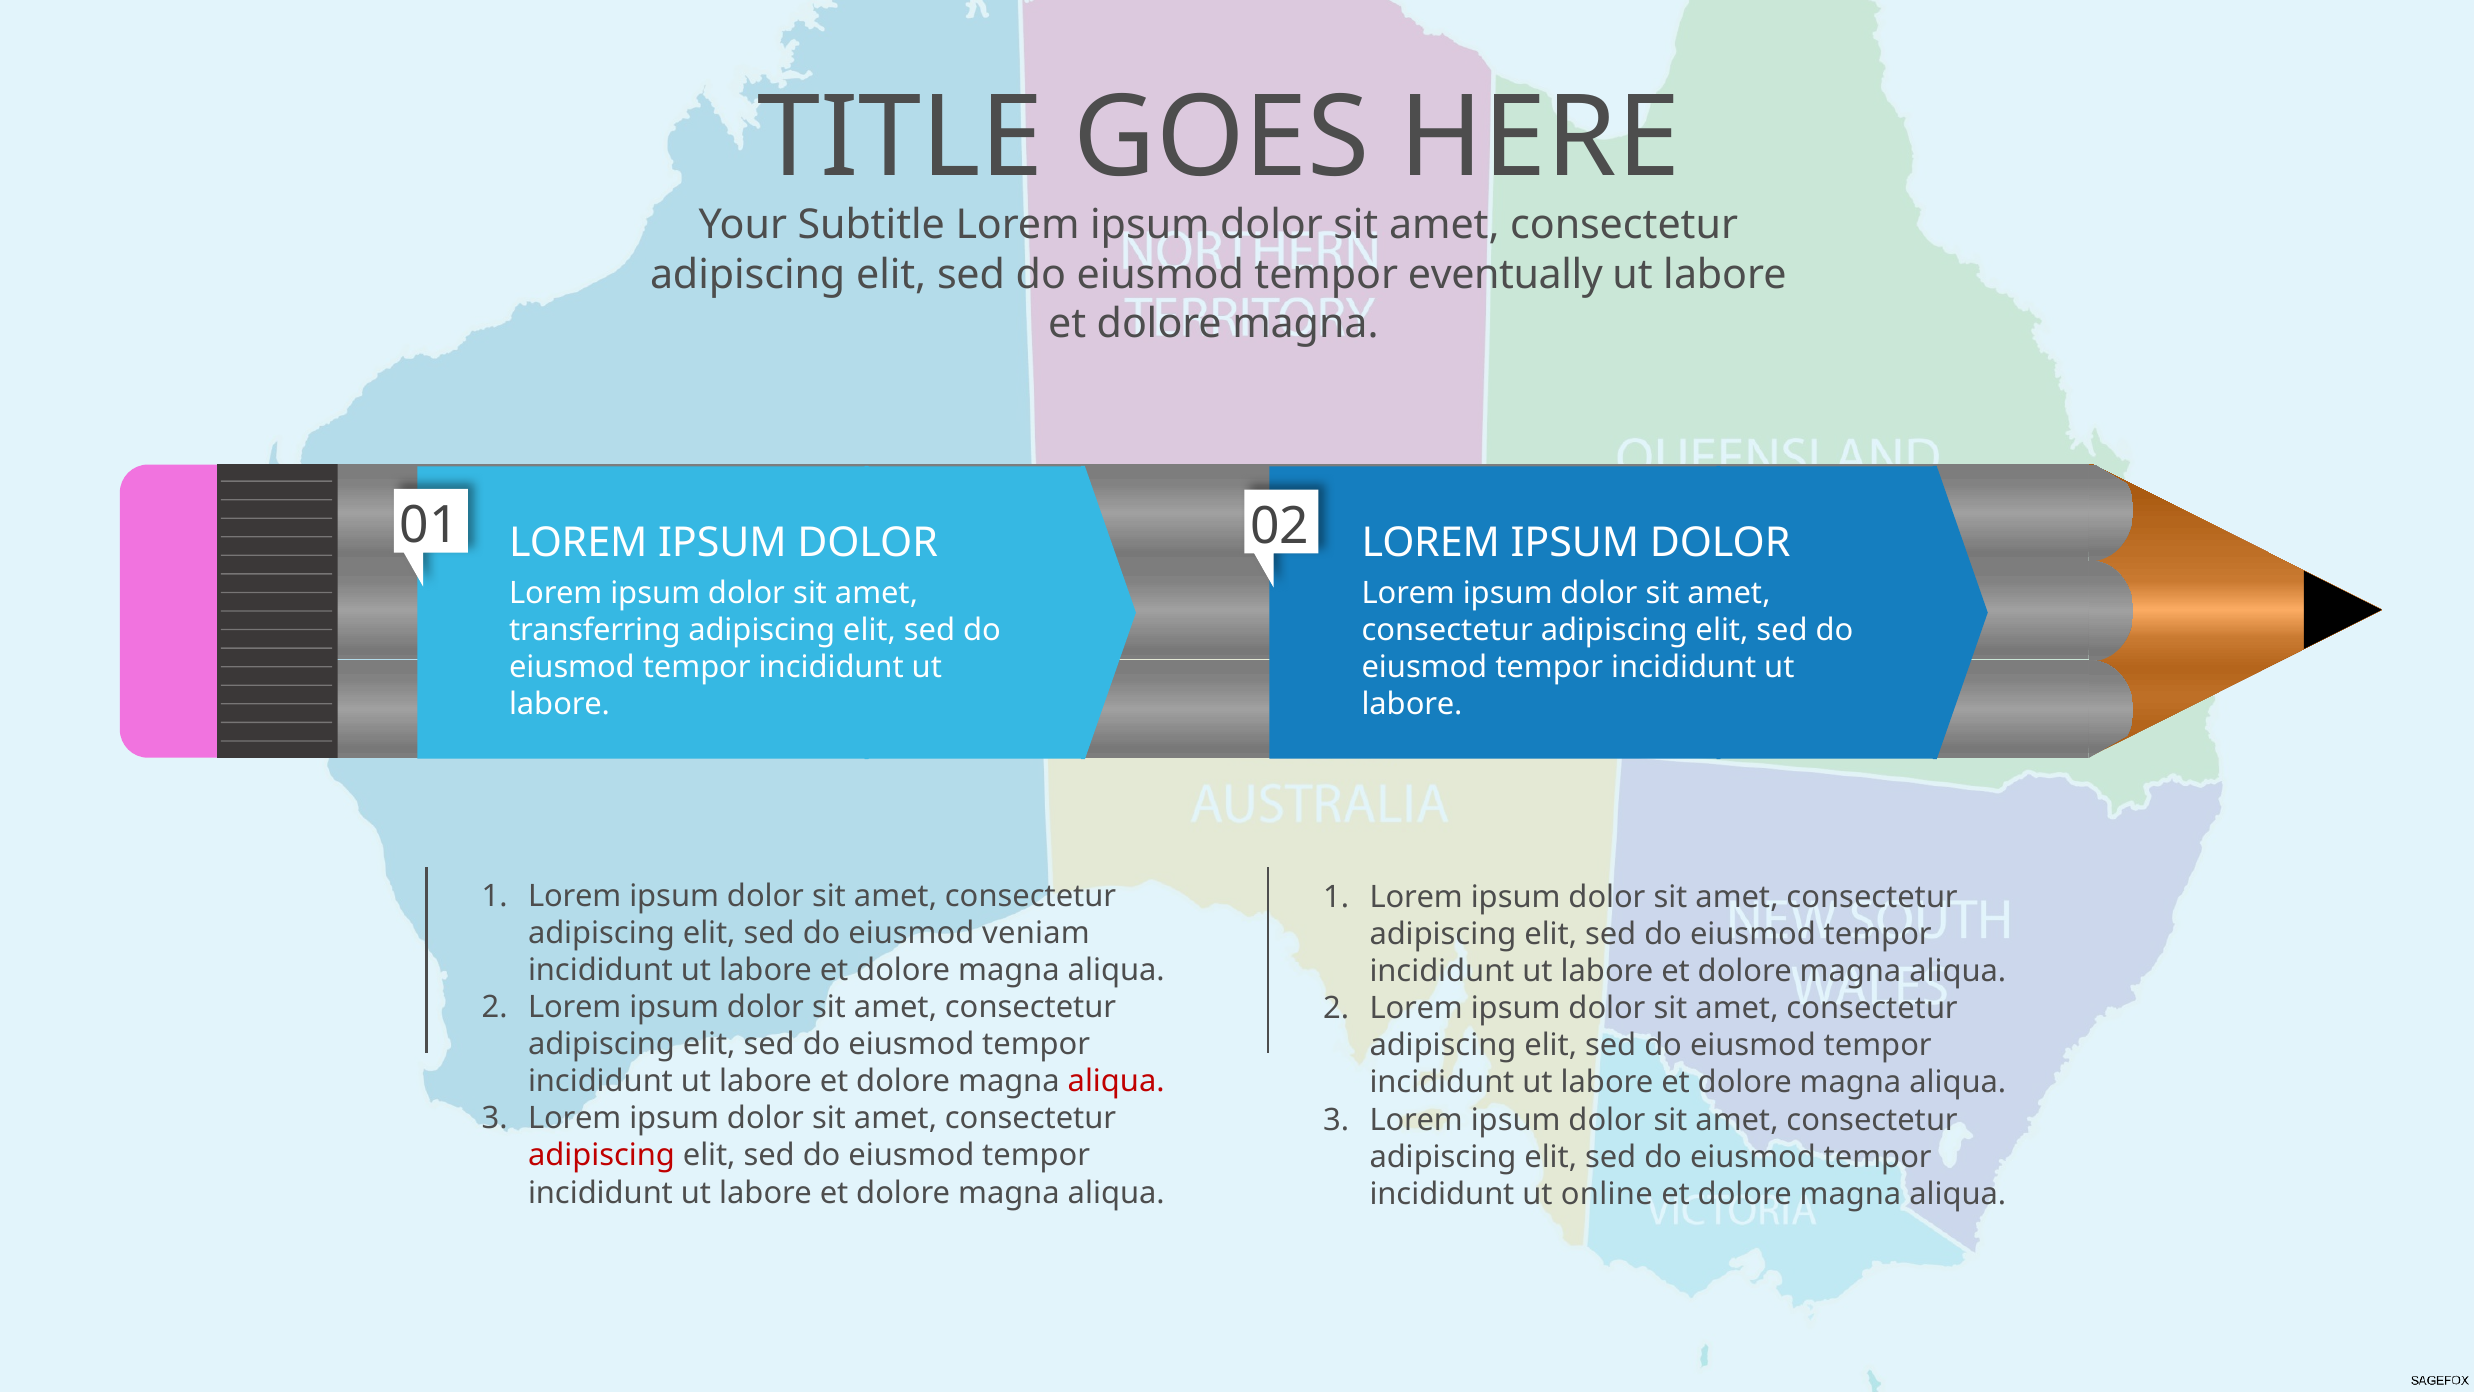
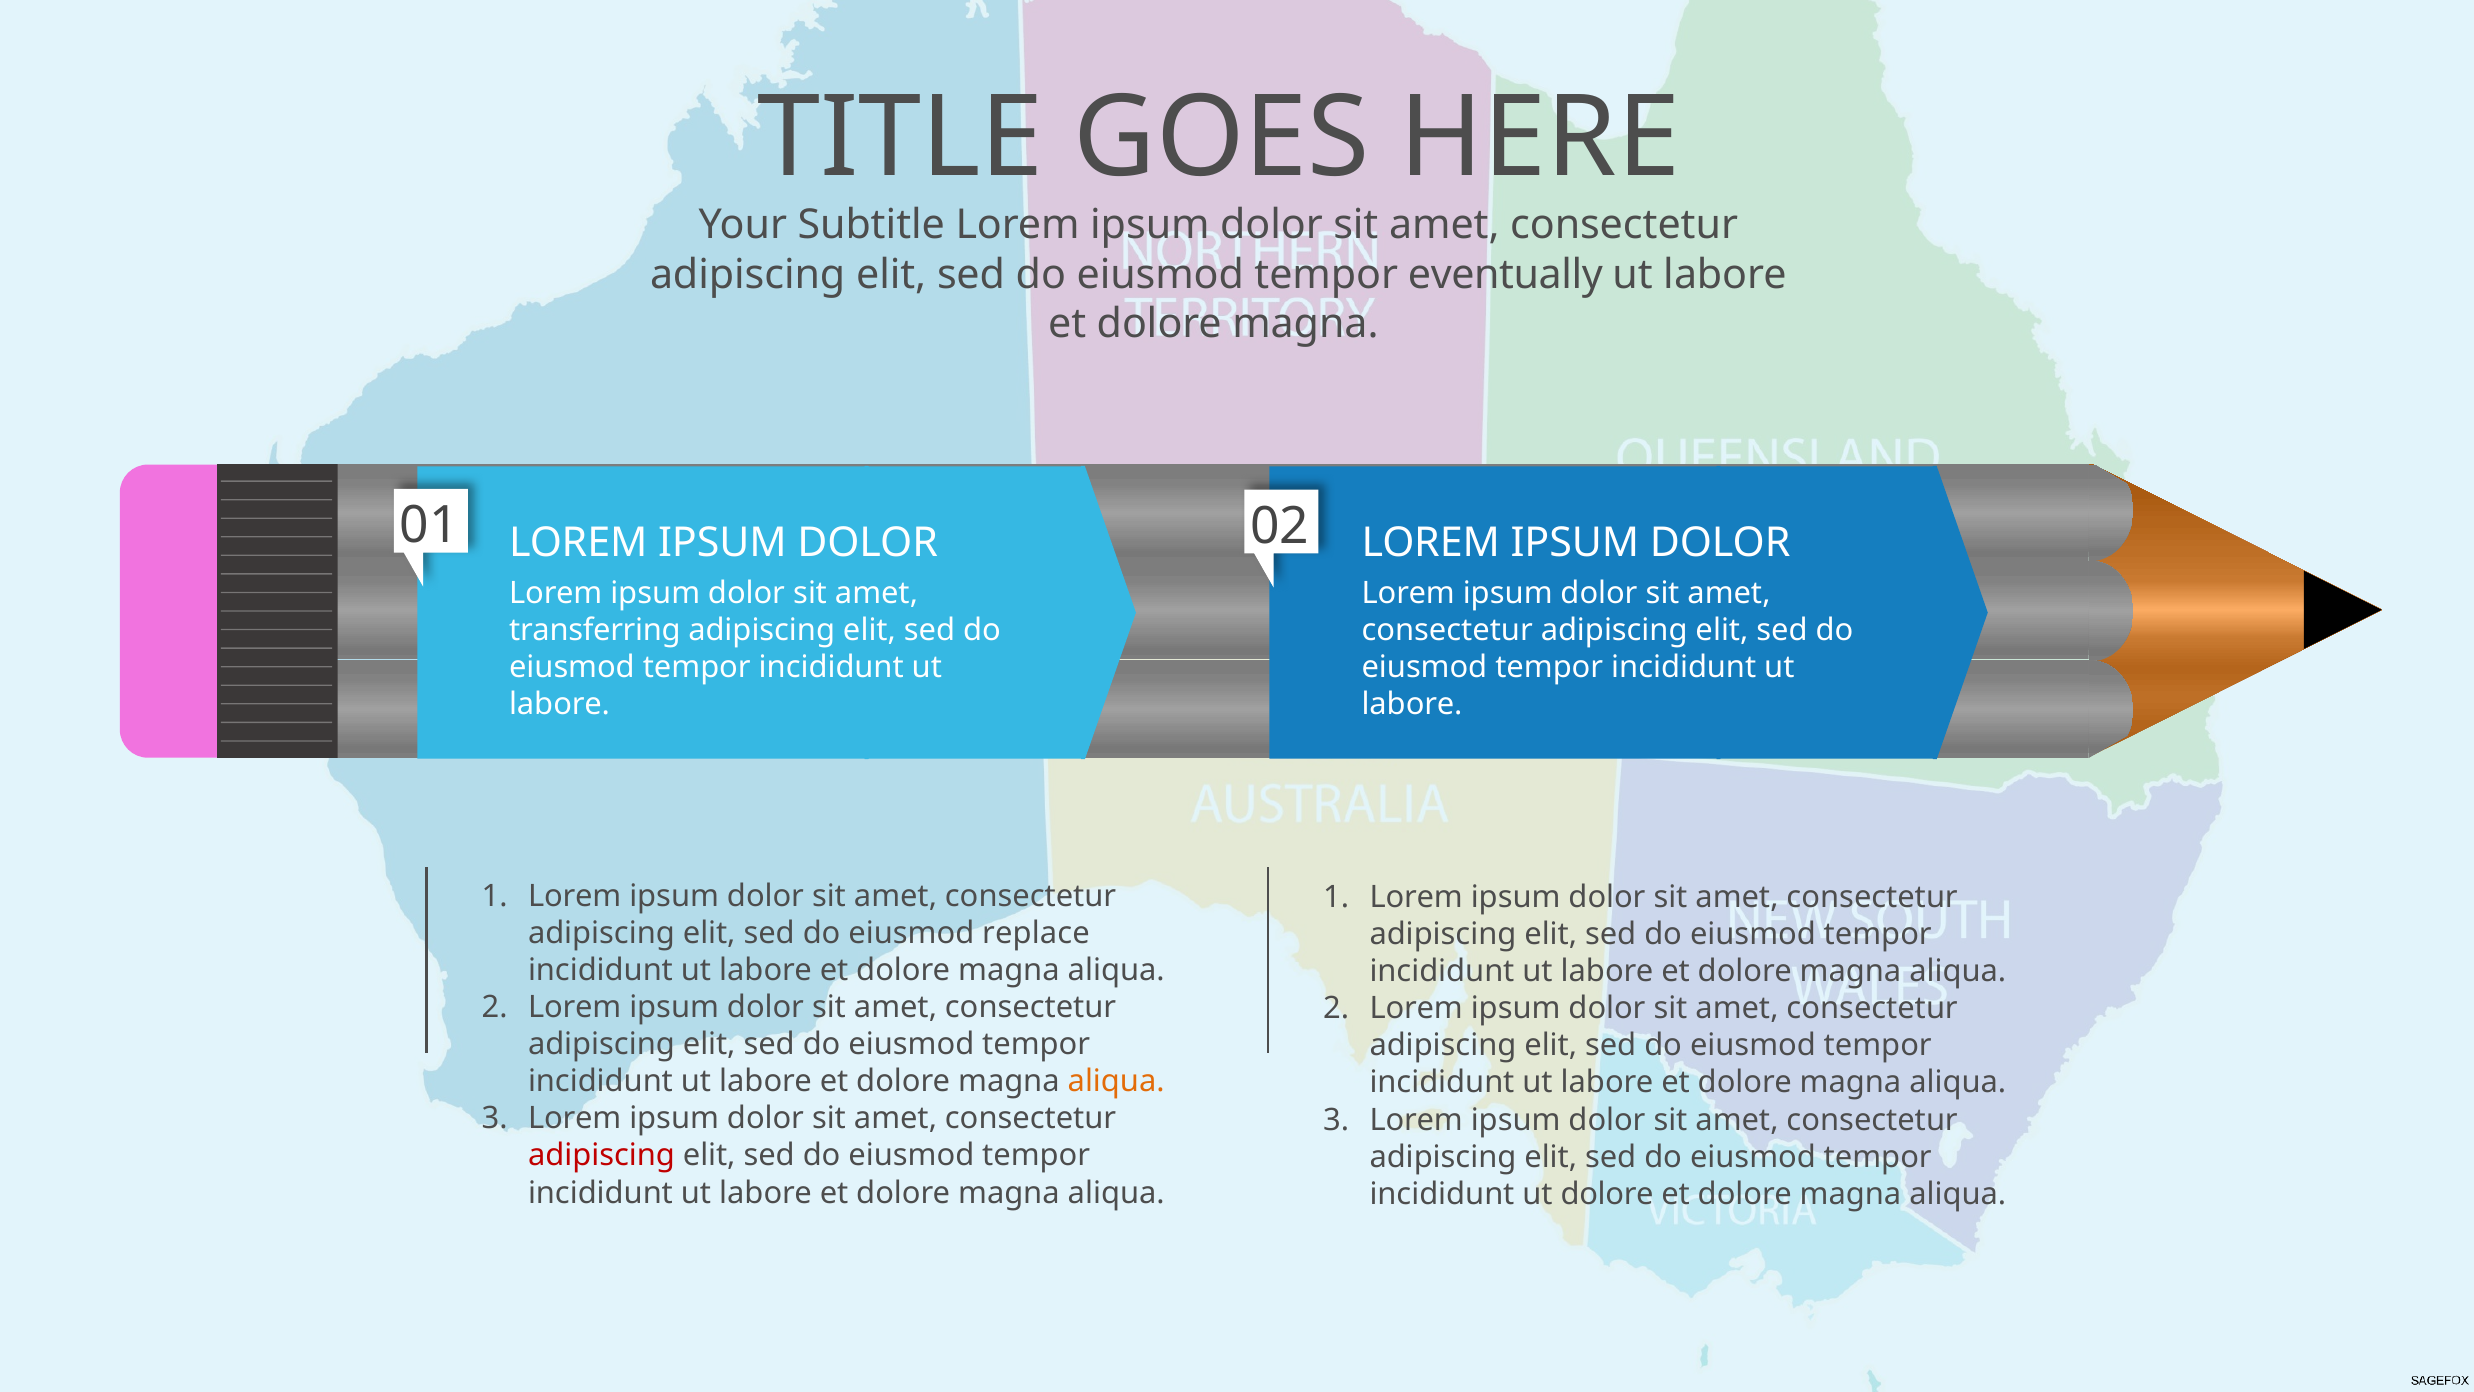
veniam: veniam -> replace
aliqua at (1116, 1081) colour: red -> orange
ut online: online -> dolore
